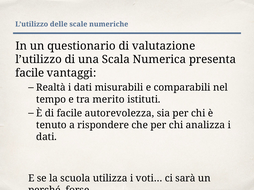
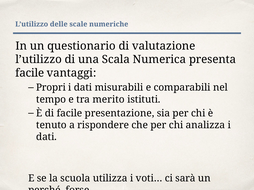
Realtà: Realtà -> Propri
autorevolezza: autorevolezza -> presentazione
